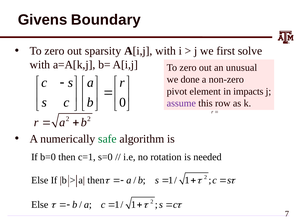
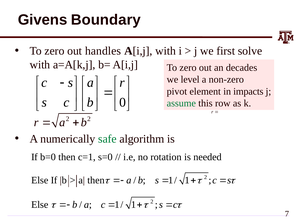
sparsity: sparsity -> handles
unusual: unusual -> decades
done: done -> level
assume colour: purple -> green
